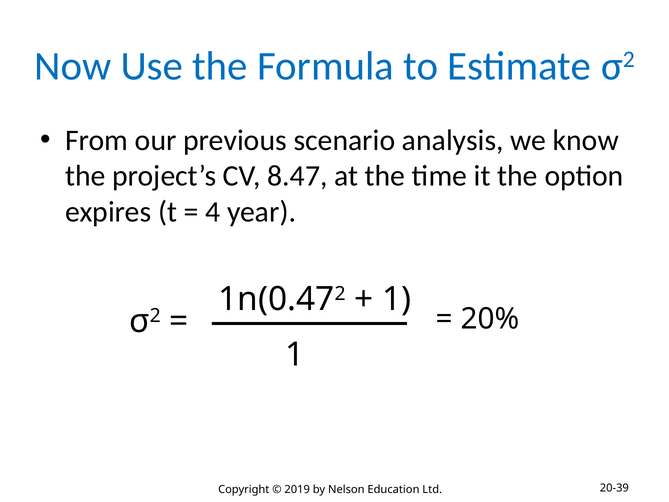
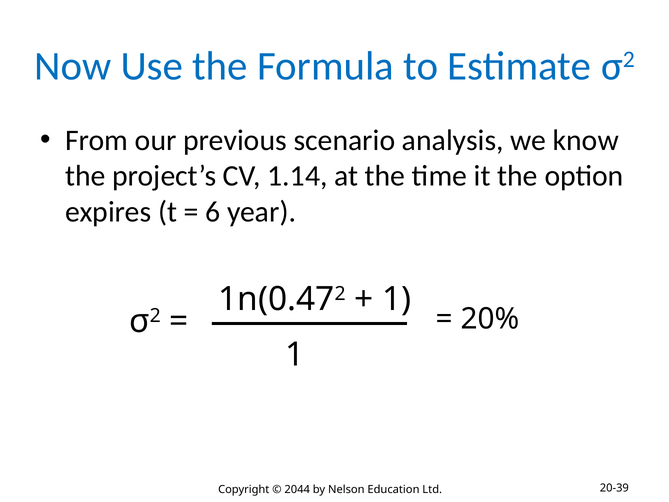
8.47: 8.47 -> 1.14
4: 4 -> 6
2019: 2019 -> 2044
